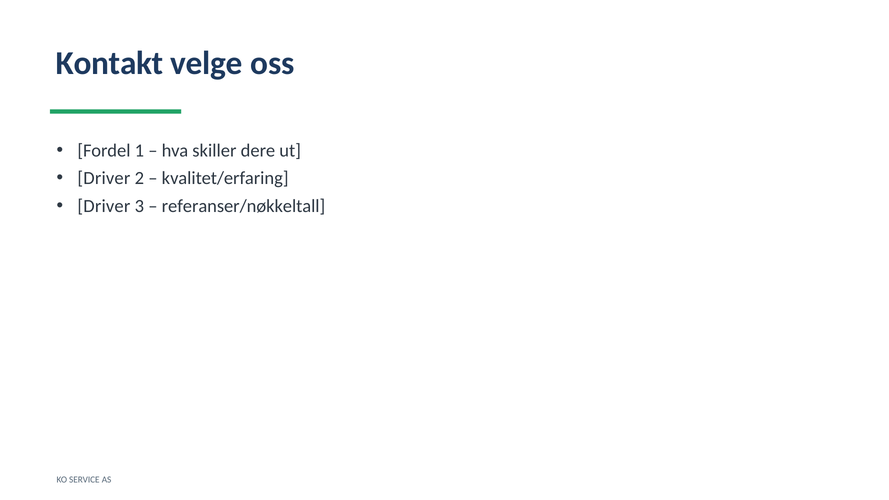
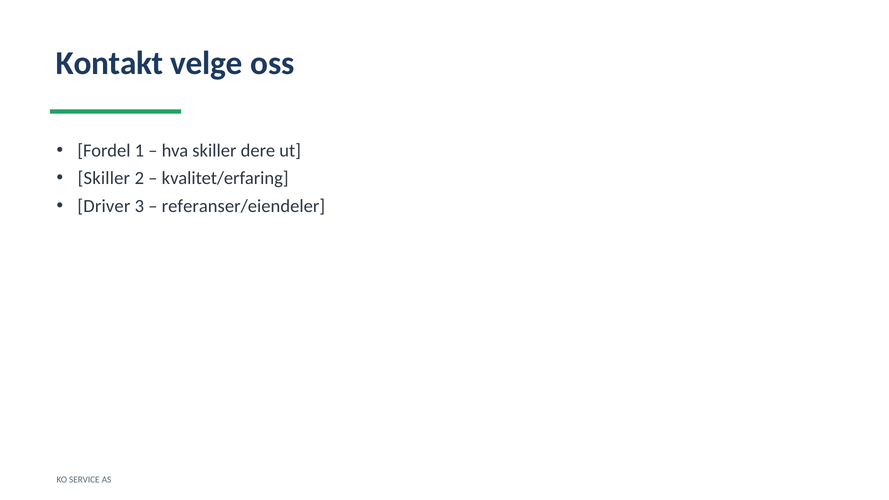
Driver at (104, 178): Driver -> Skiller
referanser/nøkkeltall: referanser/nøkkeltall -> referanser/eiendeler
